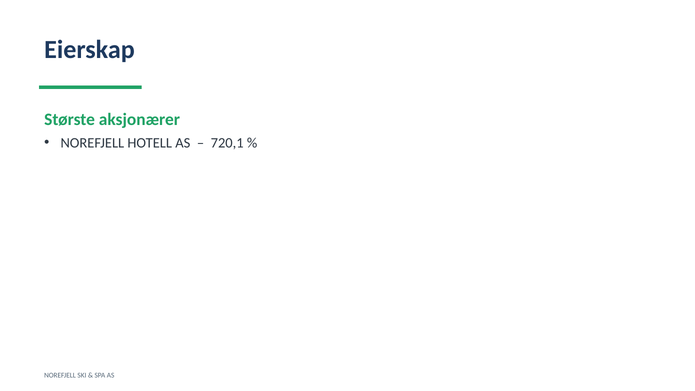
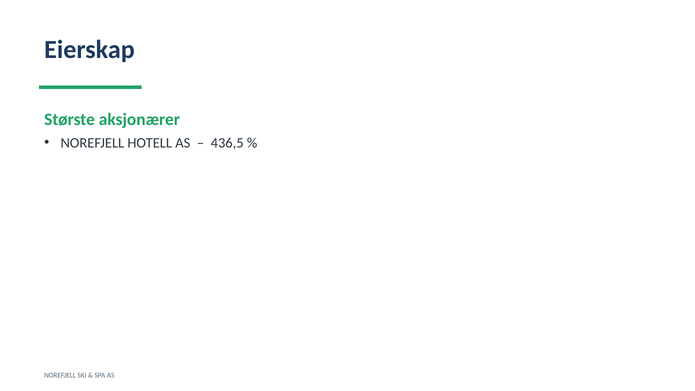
720,1: 720,1 -> 436,5
